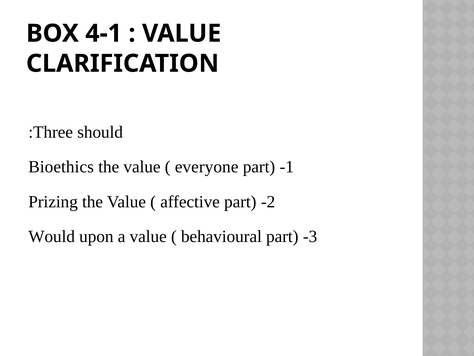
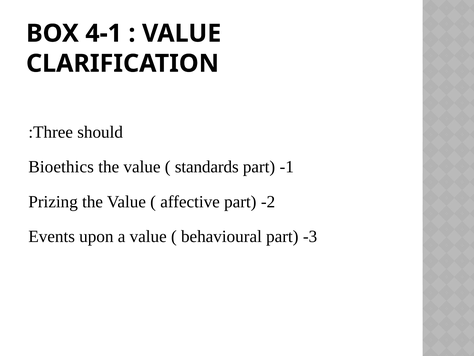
everyone: everyone -> standards
Would: Would -> Events
